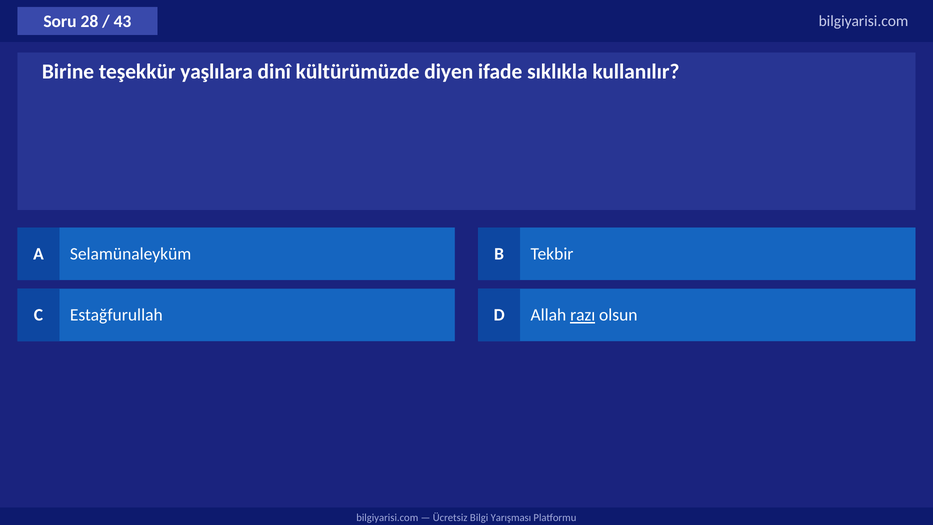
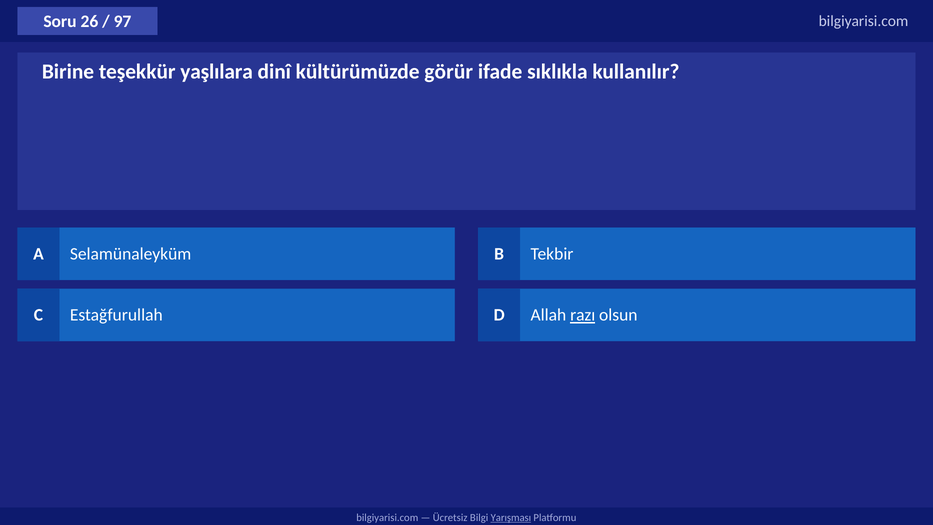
28: 28 -> 26
43: 43 -> 97
diyen: diyen -> görür
Yarışması underline: none -> present
